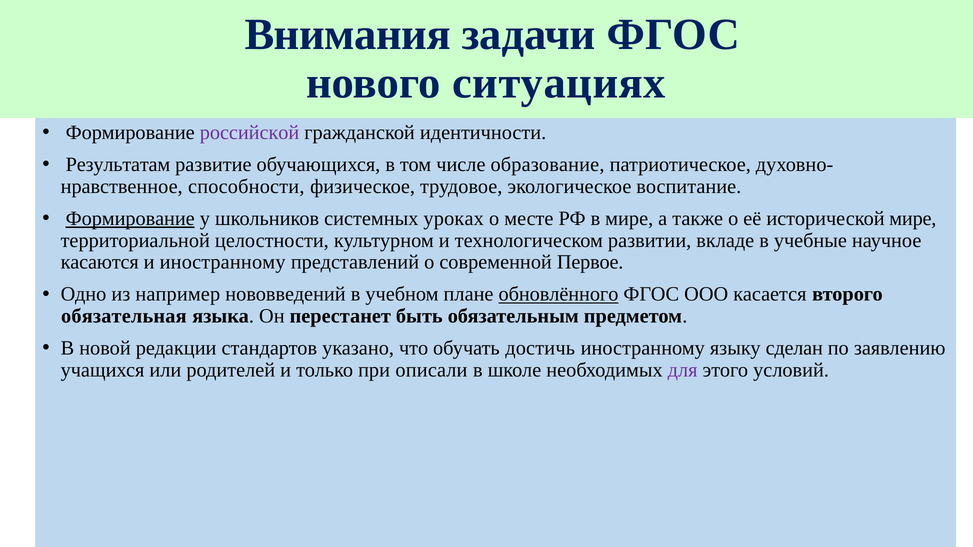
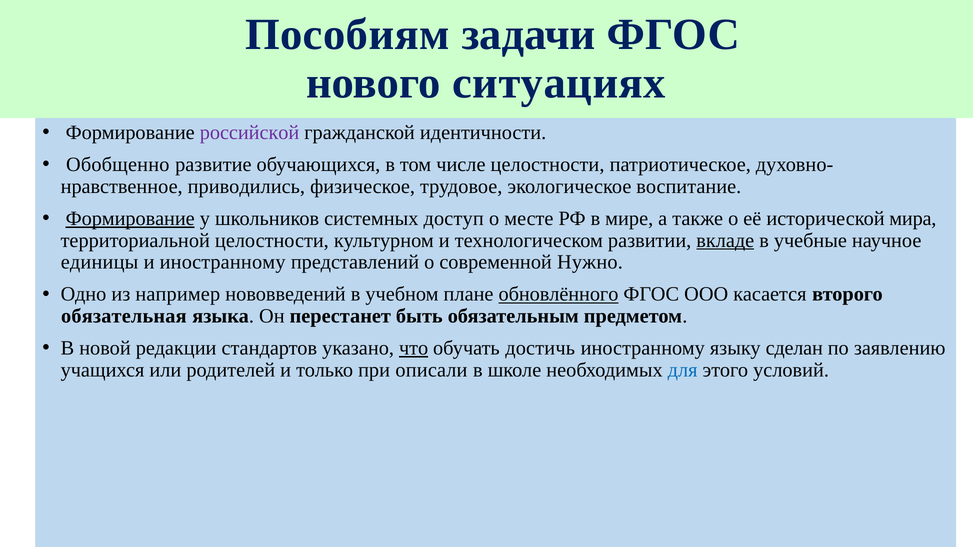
Внимания: Внимания -> Пособиям
Результатам: Результатам -> Обобщенно
числе образование: образование -> целостности
способности: способности -> приводились
уроках: уроках -> доступ
исторической мире: мире -> мира
вкладе underline: none -> present
касаются: касаются -> единицы
Первое: Первое -> Нужно
что underline: none -> present
для colour: purple -> blue
